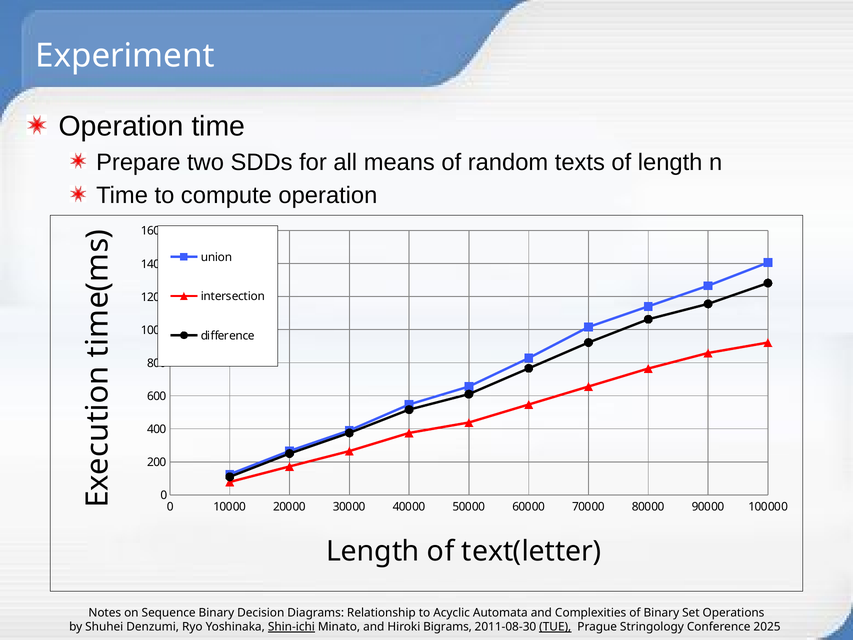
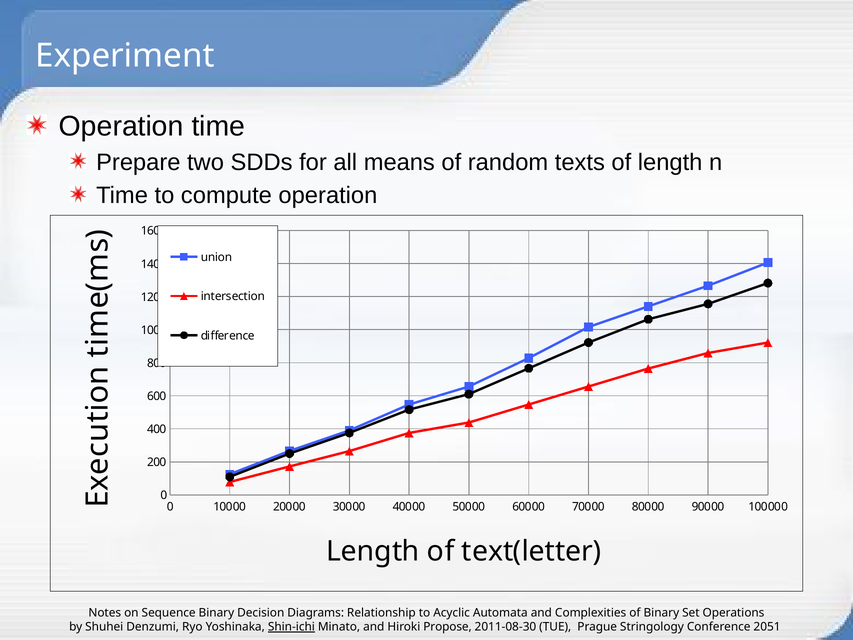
Bigrams: Bigrams -> Propose
TUE underline: present -> none
2025: 2025 -> 2051
